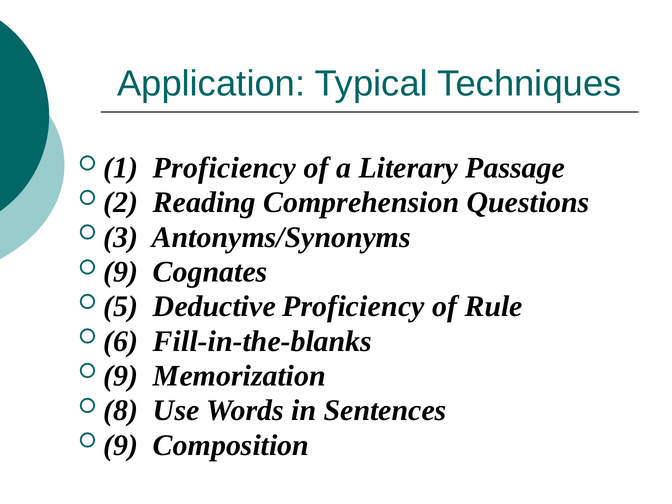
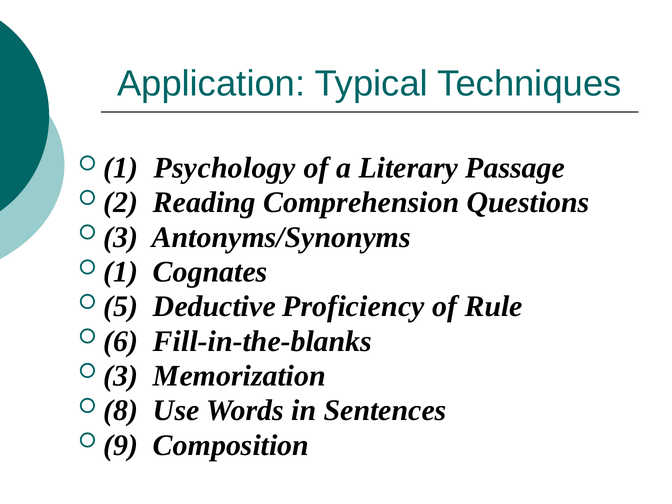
1 Proficiency: Proficiency -> Psychology
9 at (121, 272): 9 -> 1
9 at (121, 376): 9 -> 3
